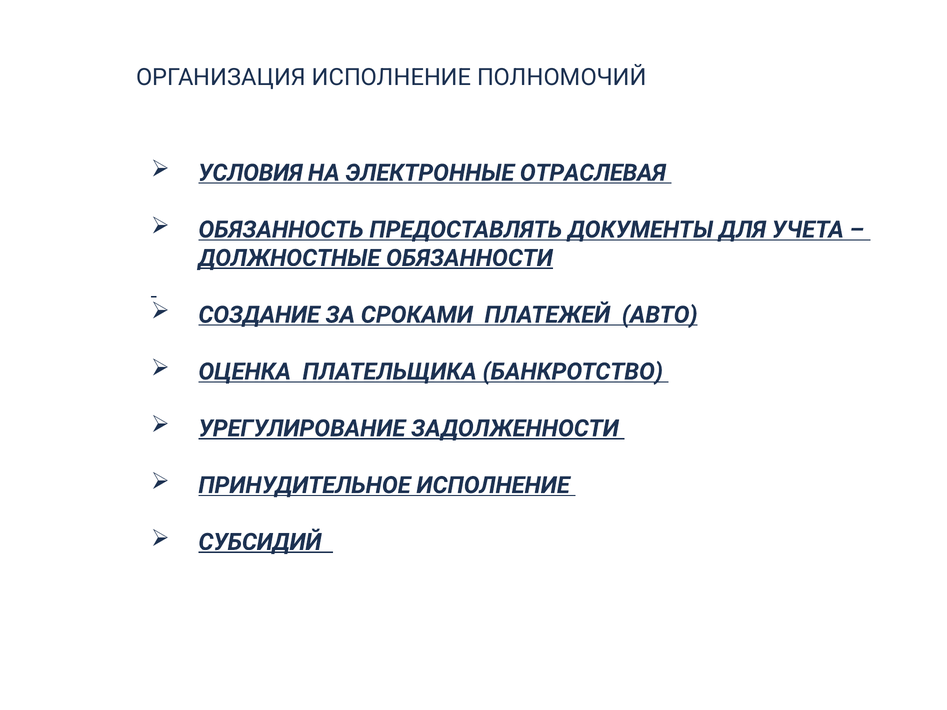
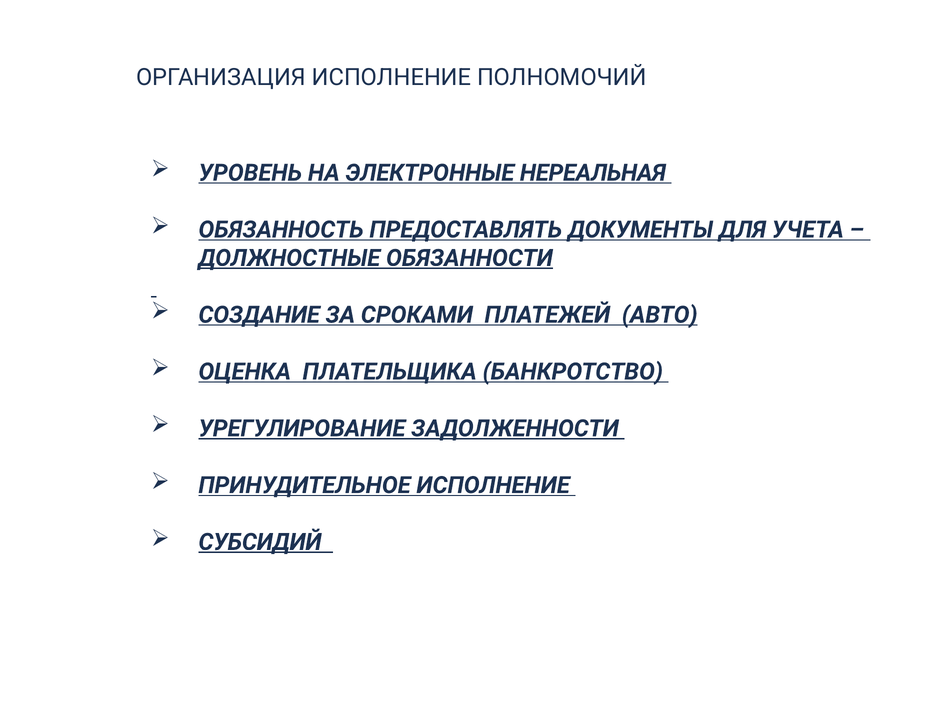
УСЛОВИЯ: УСЛОВИЯ -> УРОВЕНЬ
ОТРАСЛЕВАЯ: ОТРАСЛЕВАЯ -> НЕРЕАЛЬНАЯ
